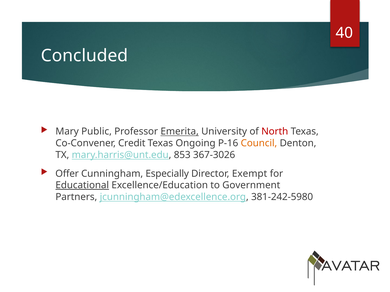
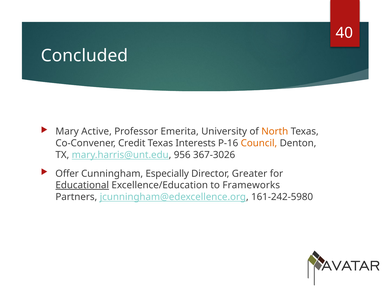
Public: Public -> Active
Emerita underline: present -> none
North colour: red -> orange
Ongoing: Ongoing -> Interests
853: 853 -> 956
Exempt: Exempt -> Greater
Government: Government -> Frameworks
381-242-5980: 381-242-5980 -> 161-242-5980
